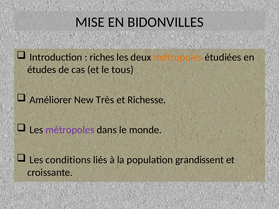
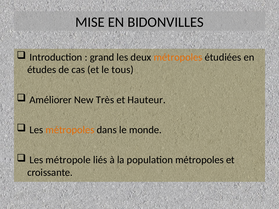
riches: riches -> grand
Richesse: Richesse -> Hauteur
métropoles at (70, 130) colour: purple -> orange
conditions: conditions -> métropole
population grandissent: grandissent -> métropoles
